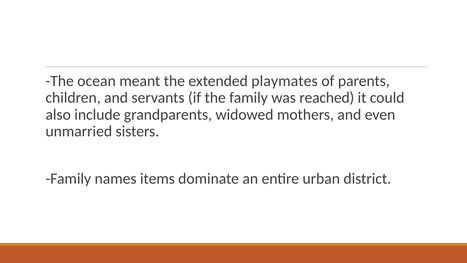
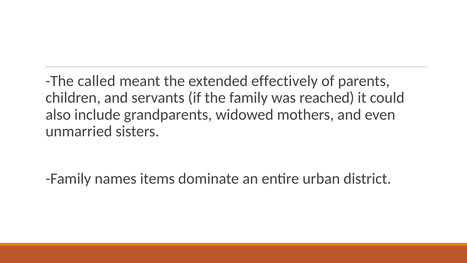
ocean: ocean -> called
playmates: playmates -> effectively
